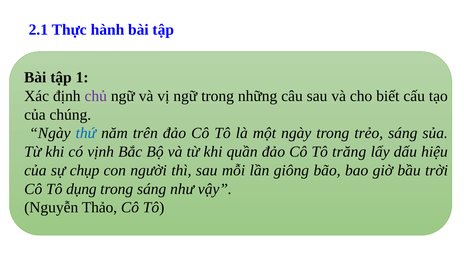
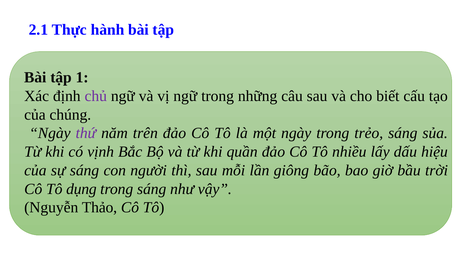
thứ colour: blue -> purple
trăng: trăng -> nhiều
sự chụp: chụp -> sáng
